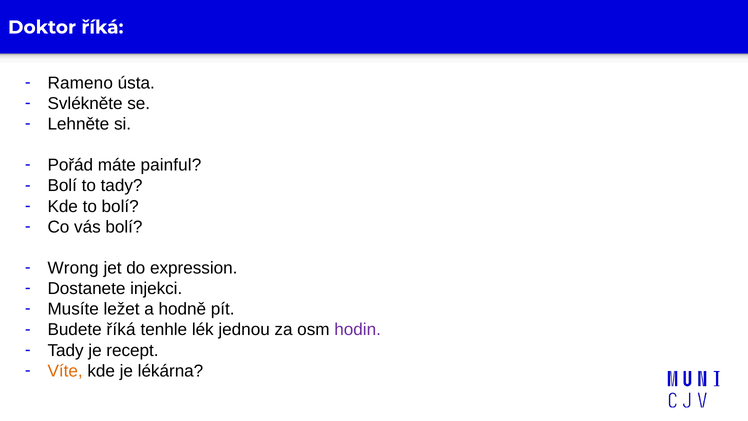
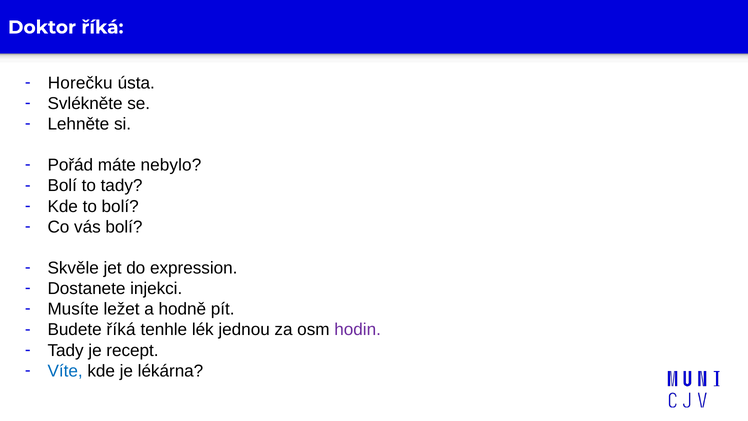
Rameno: Rameno -> Horečku
painful: painful -> nebylo
Wrong: Wrong -> Skvěle
Víte colour: orange -> blue
